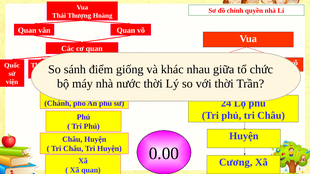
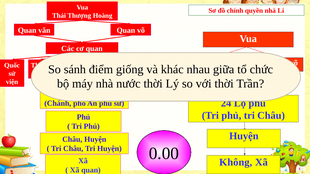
Cương: Cương -> Không
